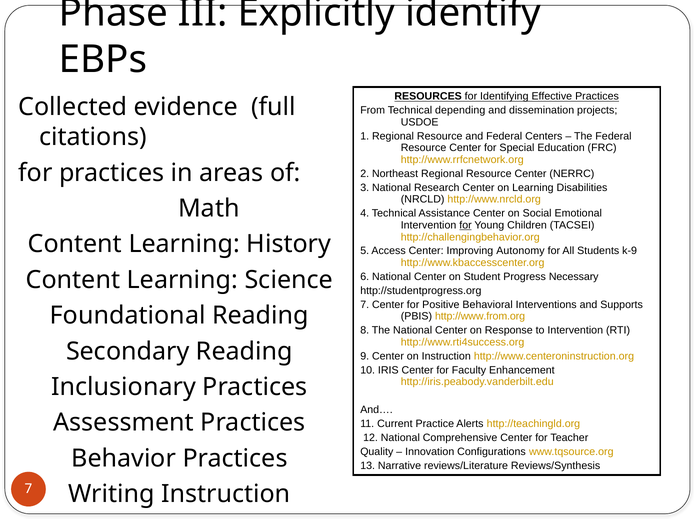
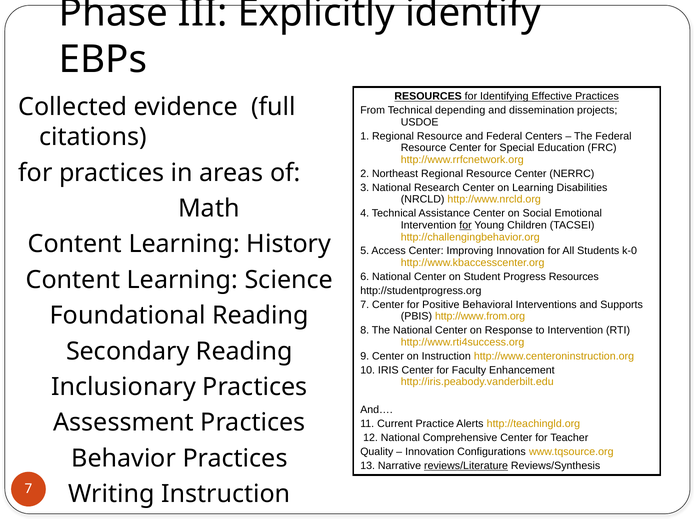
Improving Autonomy: Autonomy -> Innovation
k-9: k-9 -> k-0
Progress Necessary: Necessary -> Resources
reviews/Literature underline: none -> present
